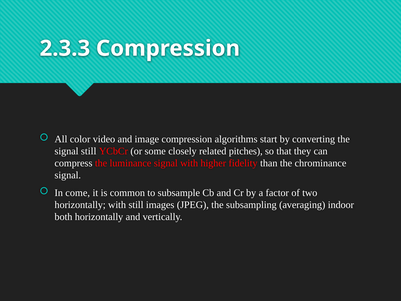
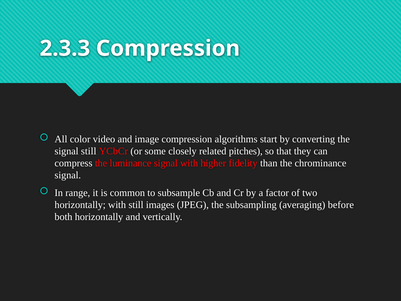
come: come -> range
indoor: indoor -> before
